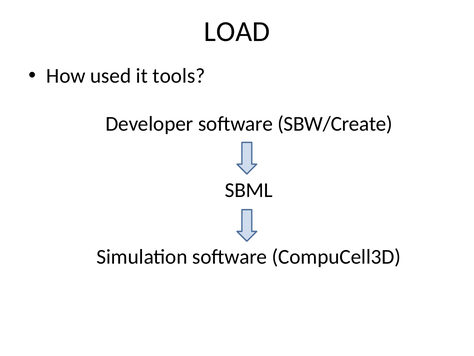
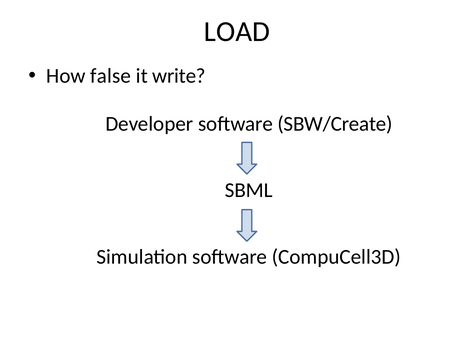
used: used -> false
tools: tools -> write
